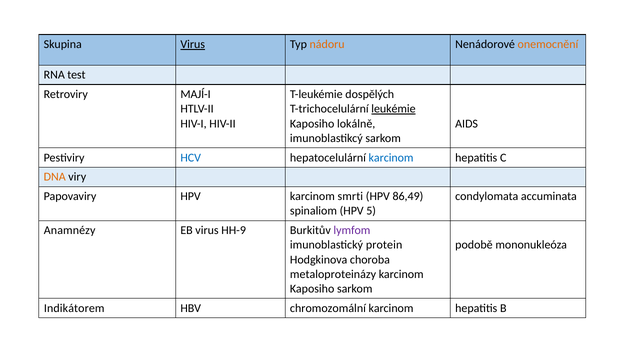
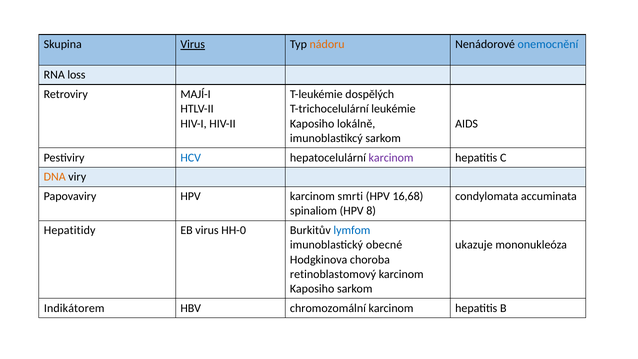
onemocnění colour: orange -> blue
test: test -> loss
leukémie underline: present -> none
karcinom at (391, 158) colour: blue -> purple
86,49: 86,49 -> 16,68
5: 5 -> 8
Anamnézy: Anamnézy -> Hepatitidy
HH-9: HH-9 -> HH-0
lymfom colour: purple -> blue
protein: protein -> obecné
podobě: podobě -> ukazuje
metaloproteinázy: metaloproteinázy -> retinoblastomový
